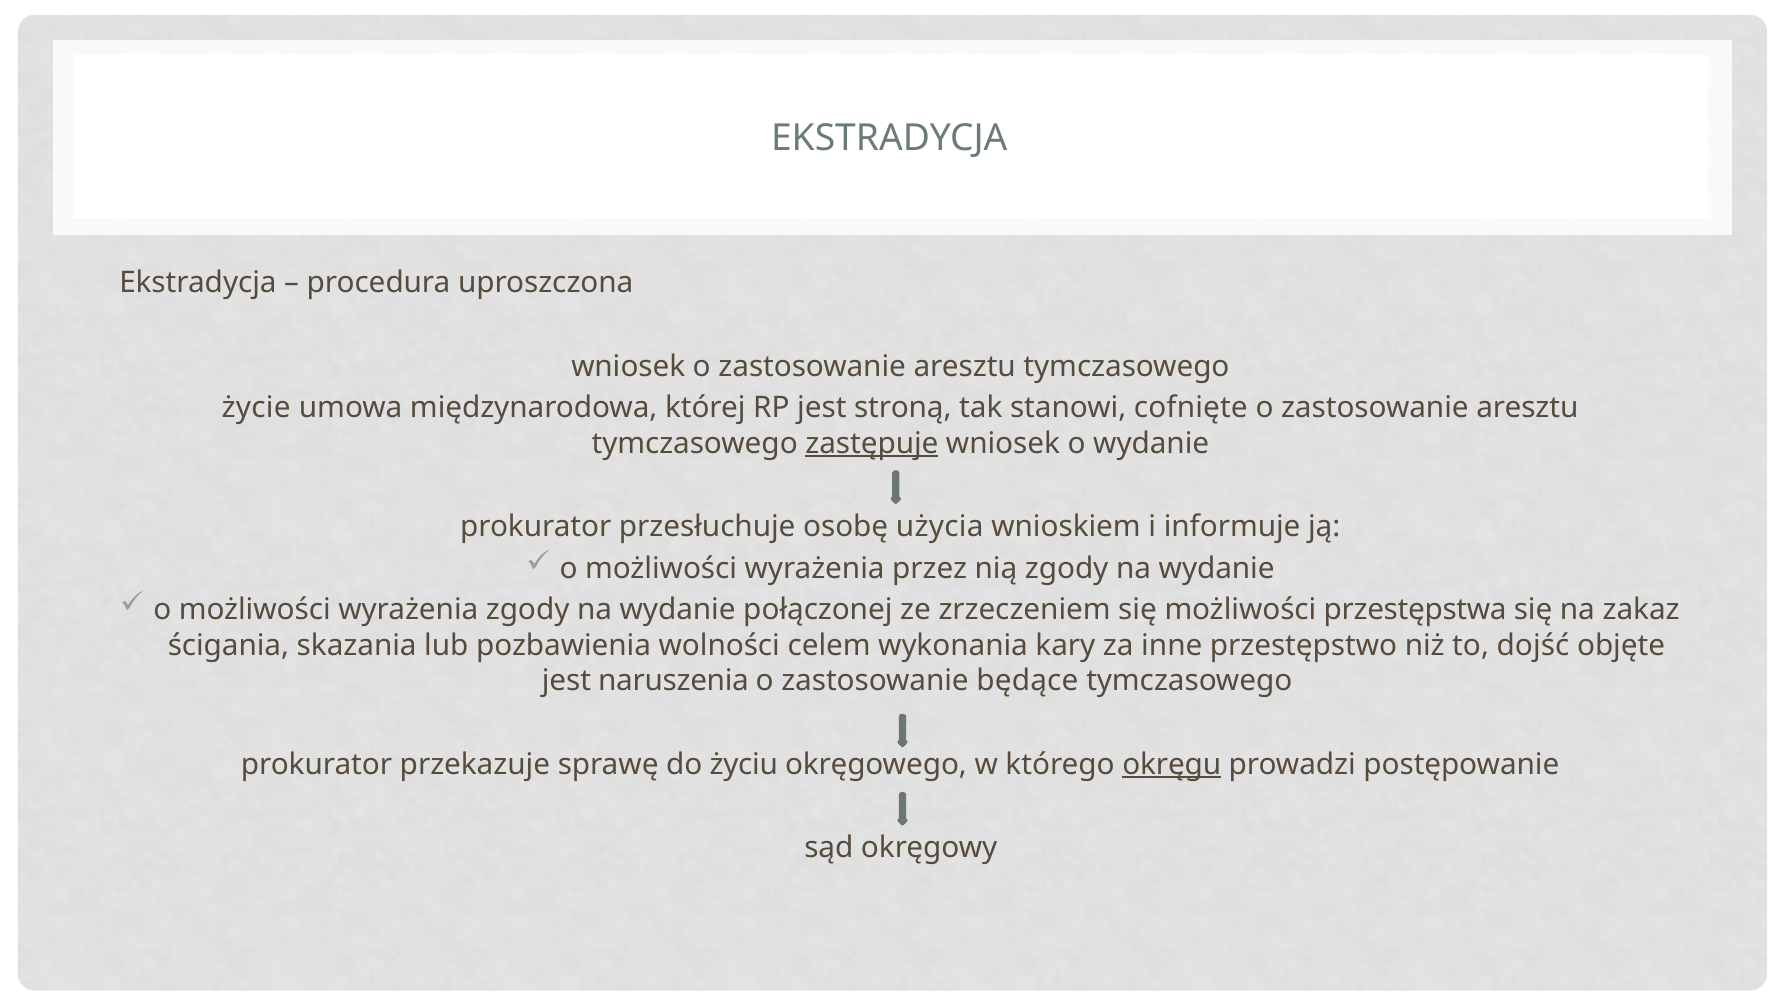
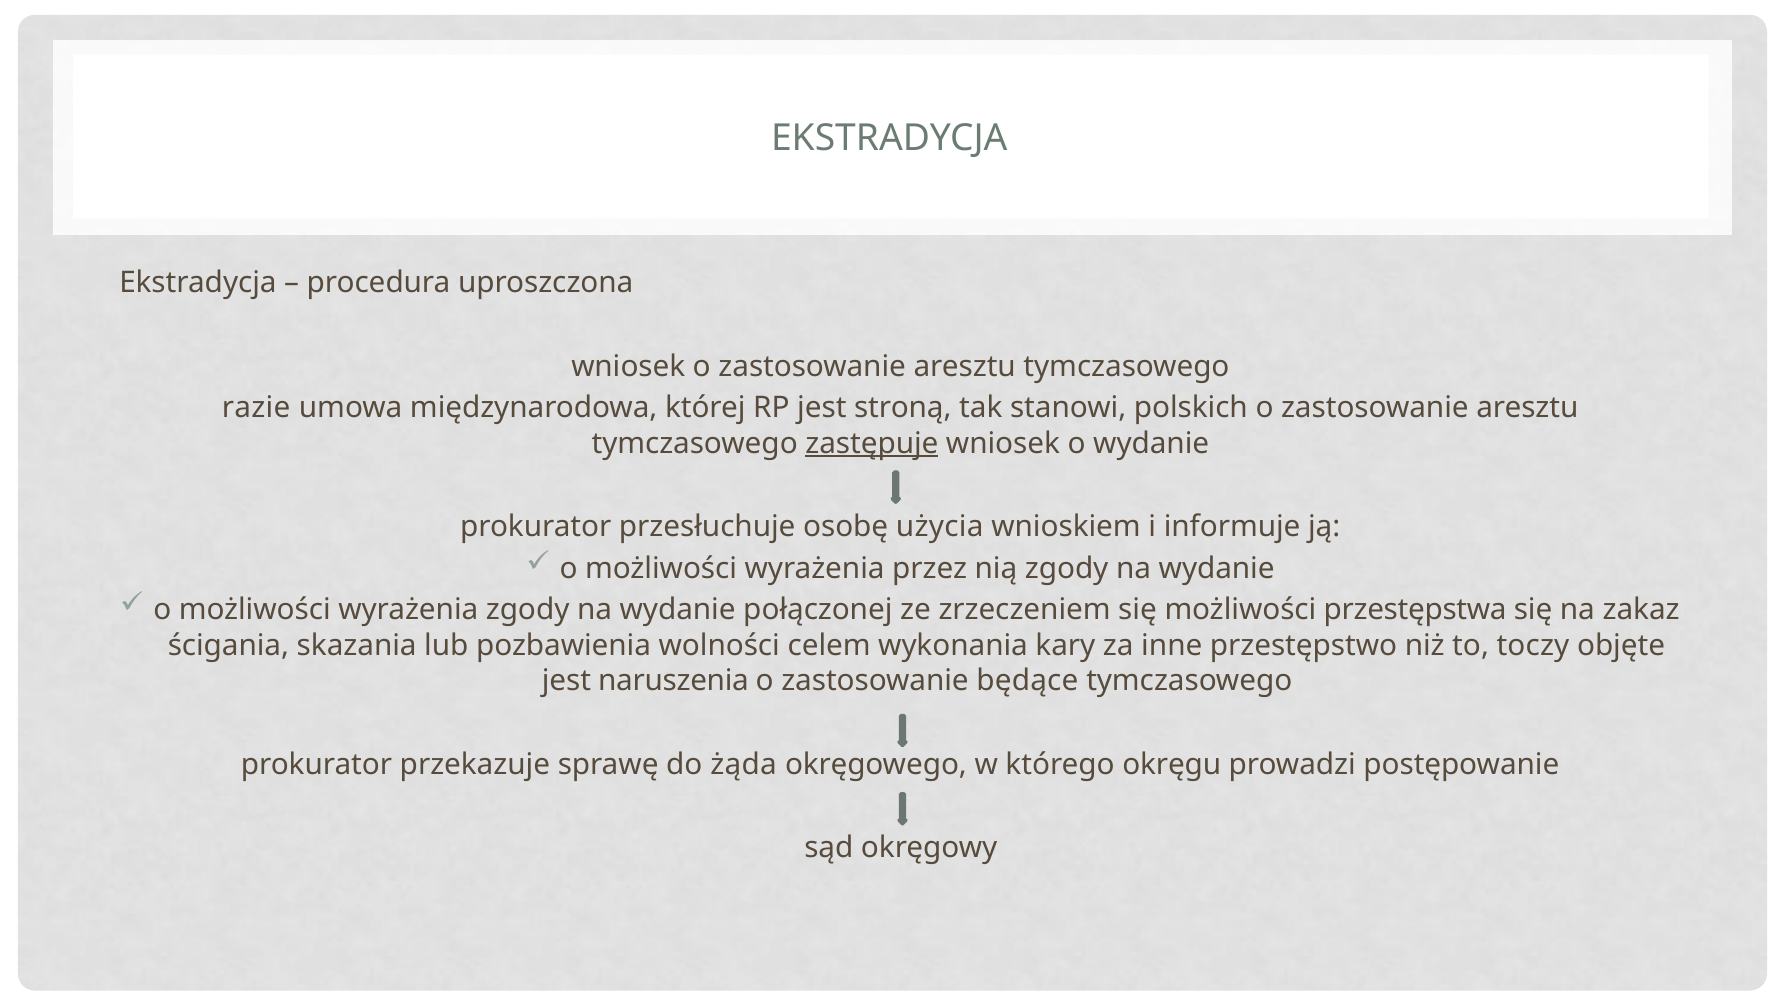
życie: życie -> razie
cofnięte: cofnięte -> polskich
dojść: dojść -> toczy
życiu: życiu -> żąda
okręgu underline: present -> none
